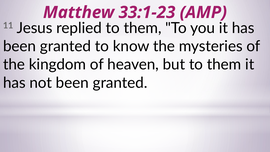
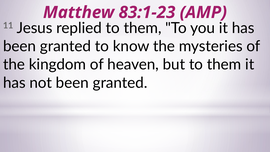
33:1-23: 33:1-23 -> 83:1-23
